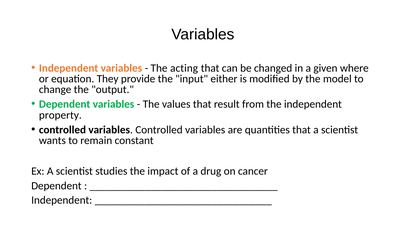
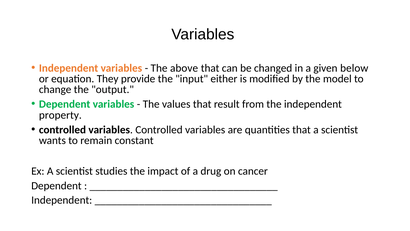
acting: acting -> above
where: where -> below
